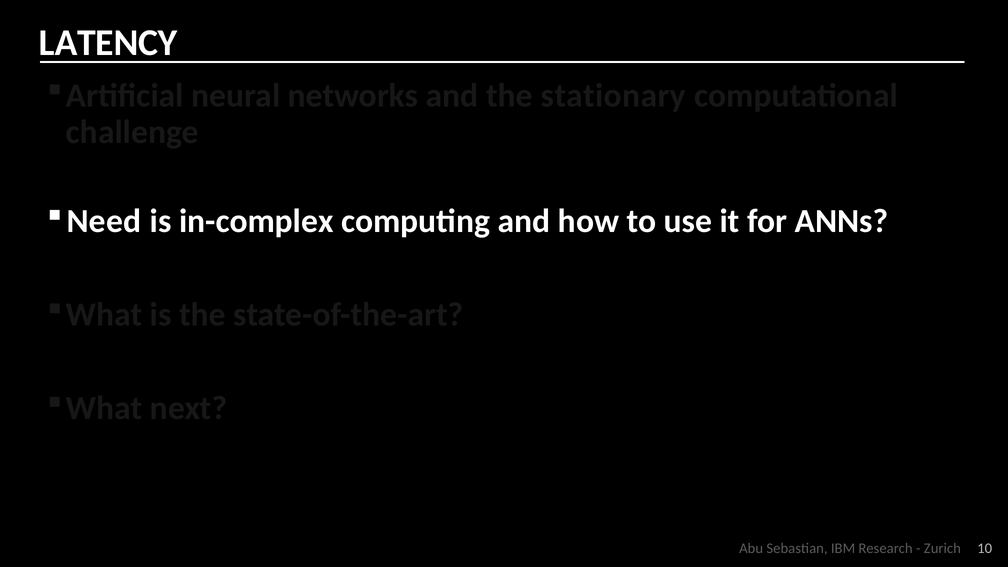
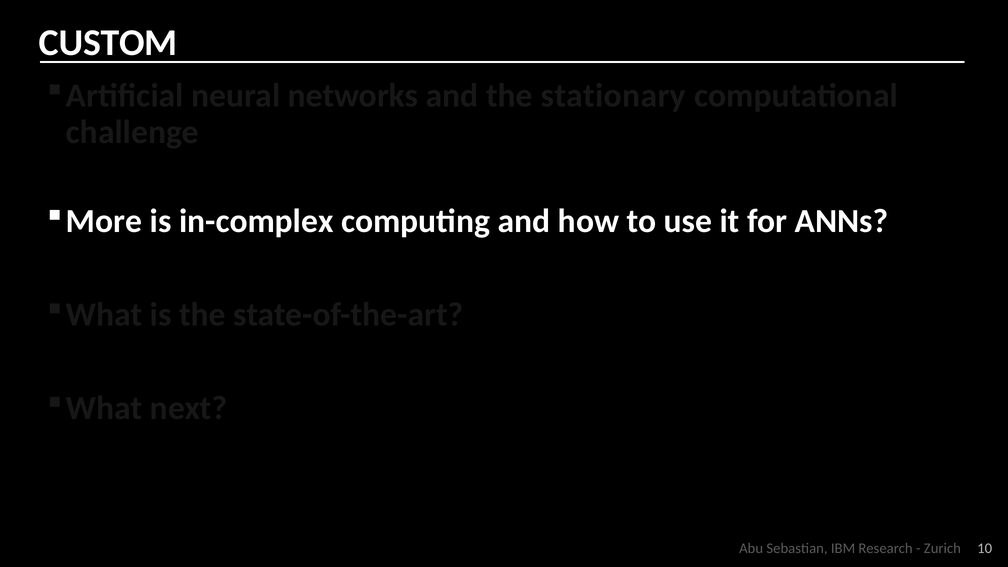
LATENCY: LATENCY -> CUSTOM
Need: Need -> More
